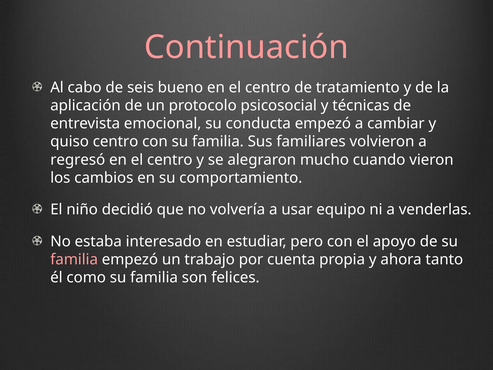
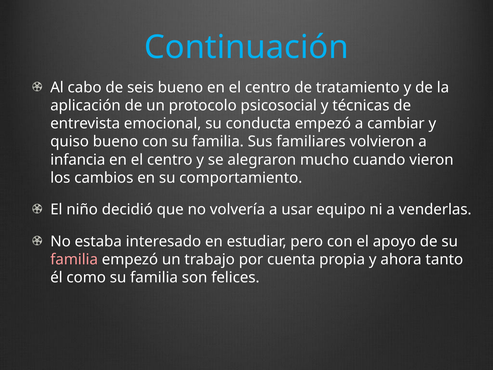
Continuación colour: pink -> light blue
quiso centro: centro -> bueno
regresó: regresó -> infancia
